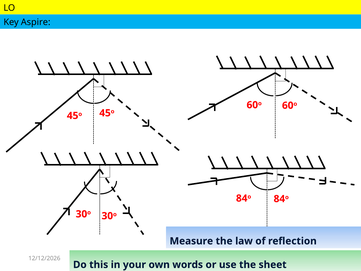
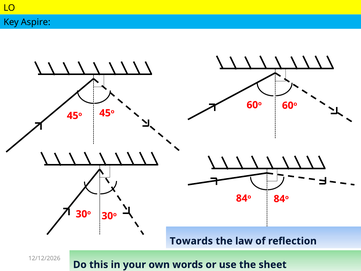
Measure: Measure -> Towards
